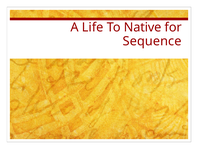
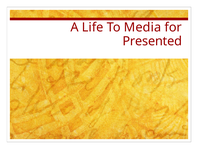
Native: Native -> Media
Sequence: Sequence -> Presented
